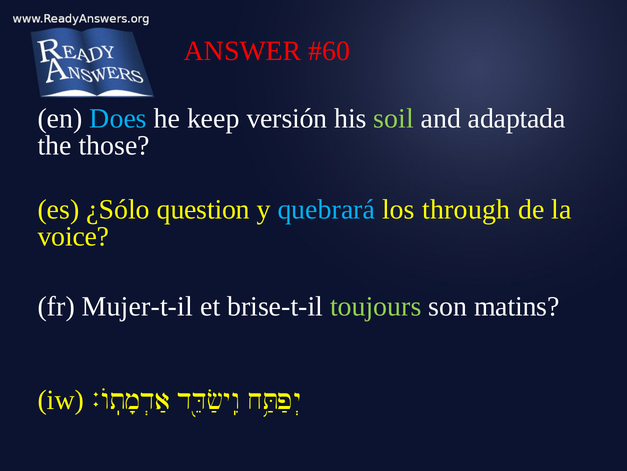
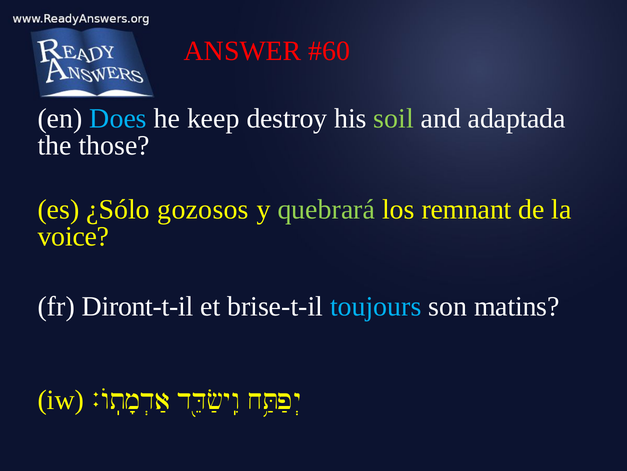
versión: versión -> destroy
question: question -> gozosos
quebrará colour: light blue -> light green
through: through -> remnant
Mujer-t-il: Mujer-t-il -> Diront-t-il
toujours colour: light green -> light blue
